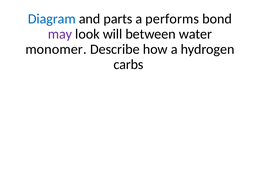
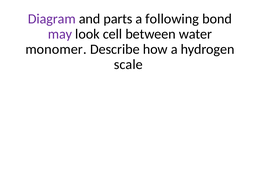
Diagram colour: blue -> purple
performs: performs -> following
will: will -> cell
carbs: carbs -> scale
